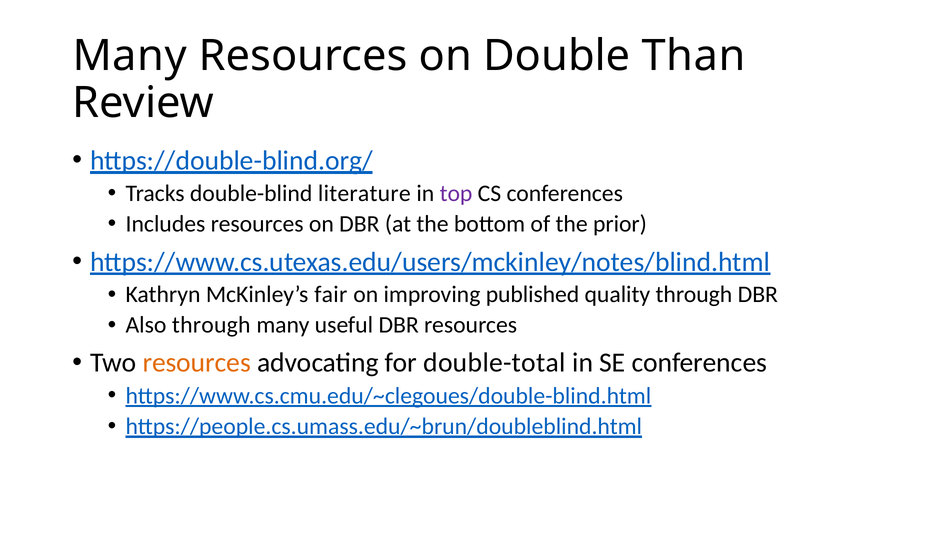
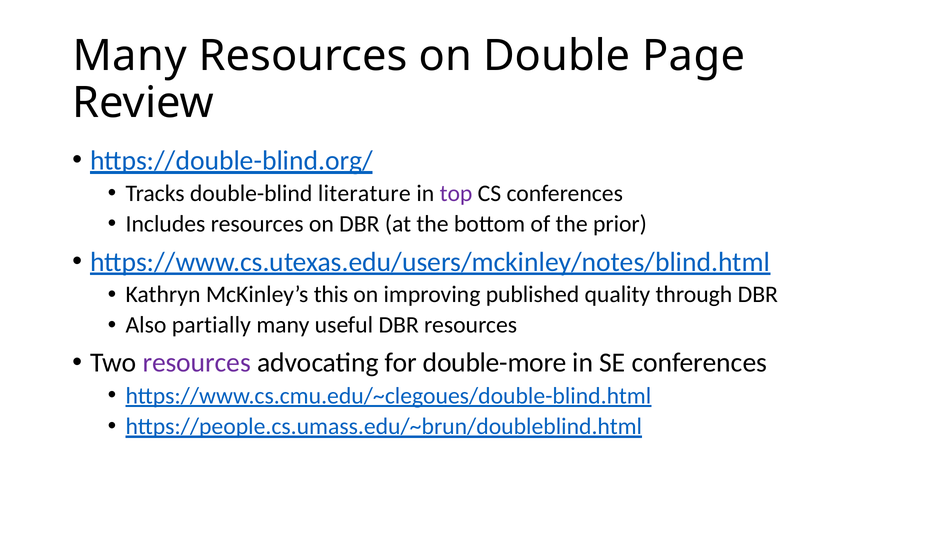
Than: Than -> Page
fair: fair -> this
Also through: through -> partially
resources at (197, 363) colour: orange -> purple
double-total: double-total -> double-more
